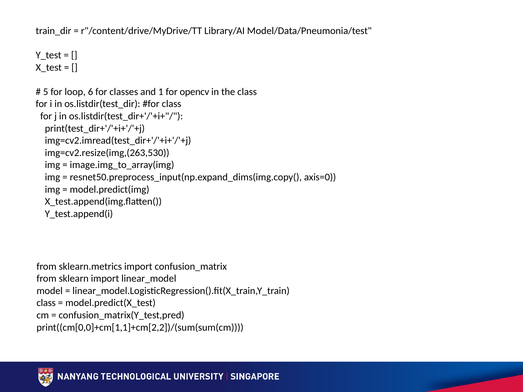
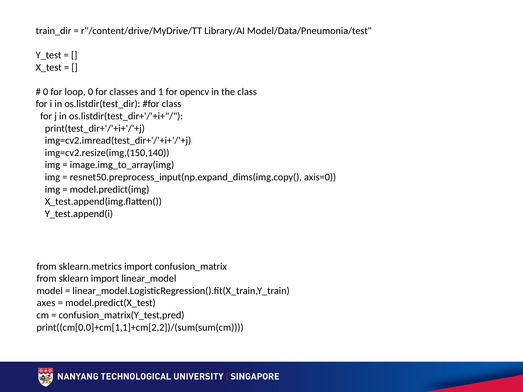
5 at (46, 92): 5 -> 0
loop 6: 6 -> 0
img=cv2.resize(img,(263,530: img=cv2.resize(img,(263,530 -> img=cv2.resize(img,(150,140
class at (46, 303): class -> axes
